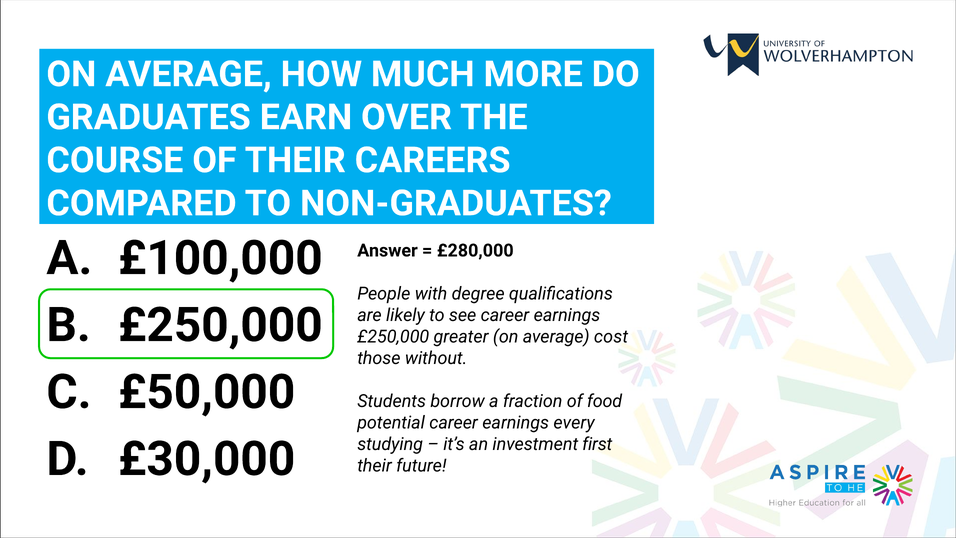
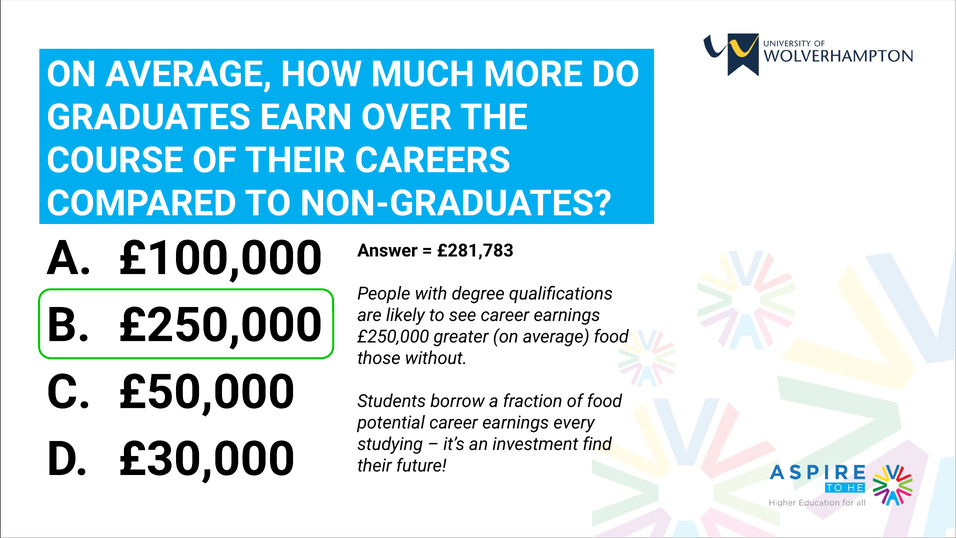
£280,000: £280,000 -> £281,783
average cost: cost -> food
first: first -> find
